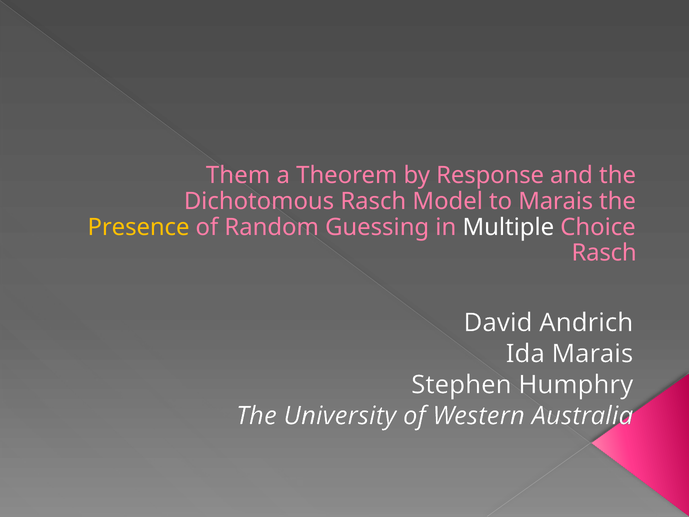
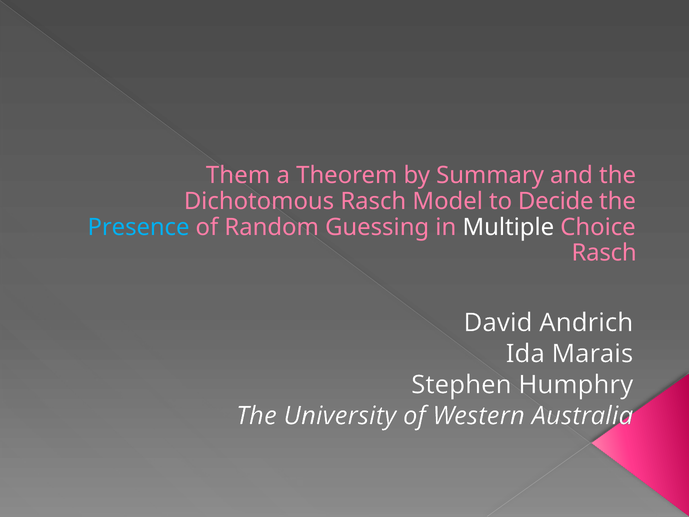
Response: Response -> Summary
to Marais: Marais -> Decide
Presence colour: yellow -> light blue
